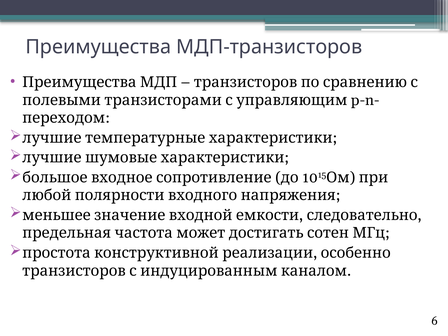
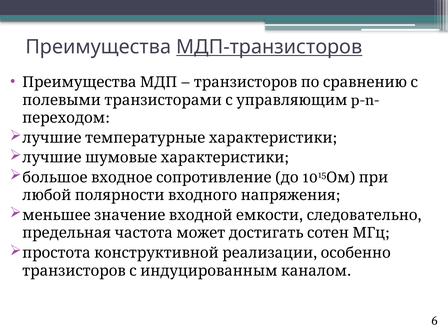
МДП-транзисторов underline: none -> present
